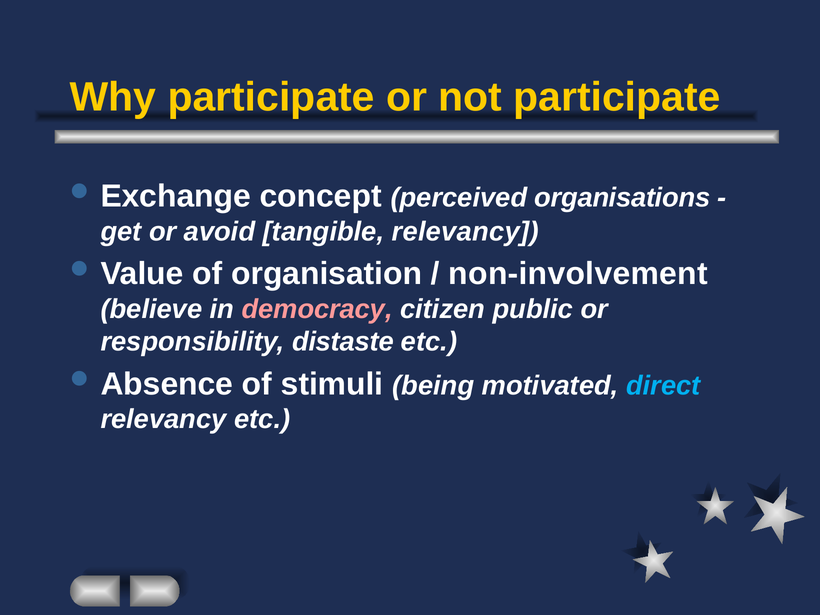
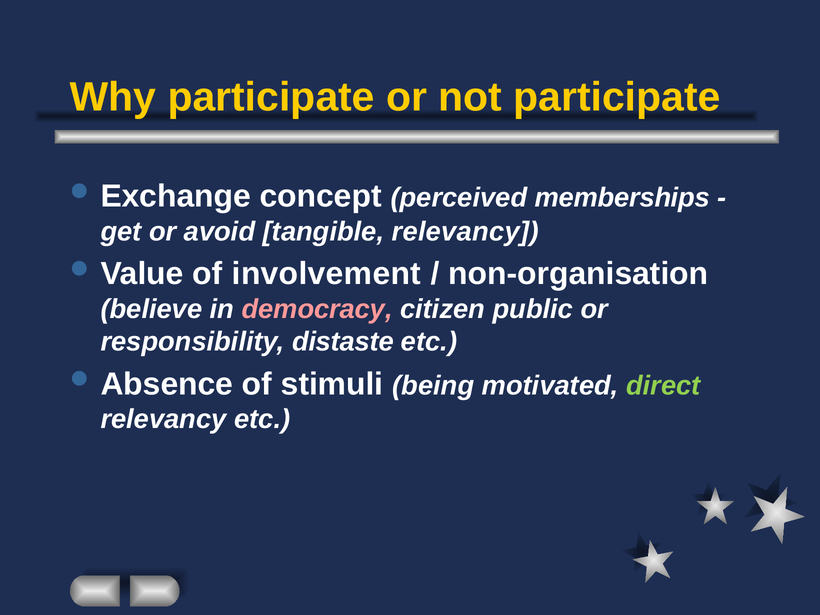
organisations: organisations -> memberships
organisation: organisation -> involvement
non-involvement: non-involvement -> non-organisation
direct colour: light blue -> light green
